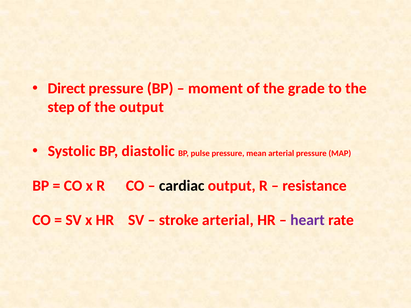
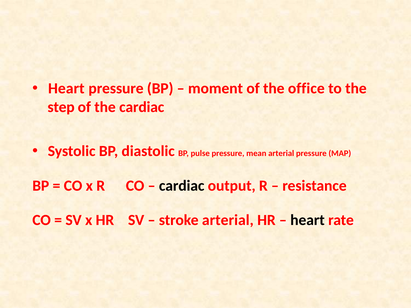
Direct at (66, 89): Direct -> Heart
grade: grade -> office
the output: output -> cardiac
heart at (308, 220) colour: purple -> black
